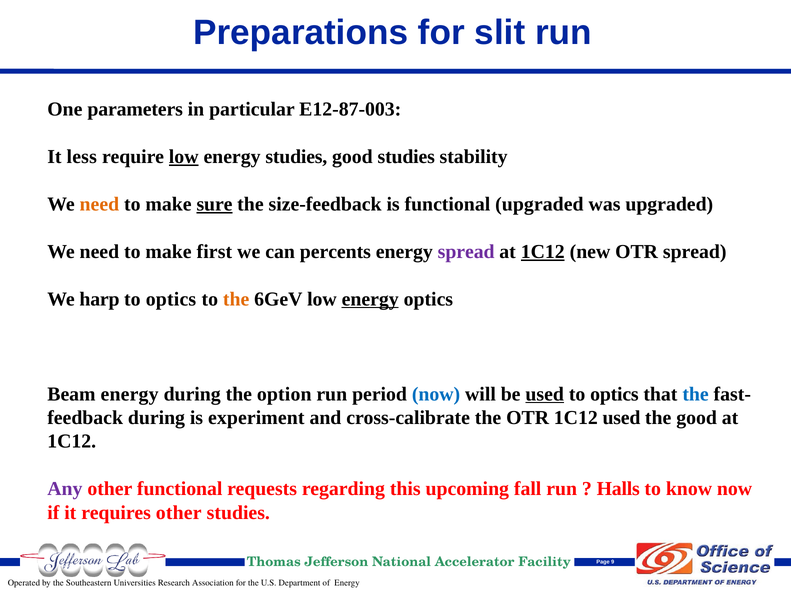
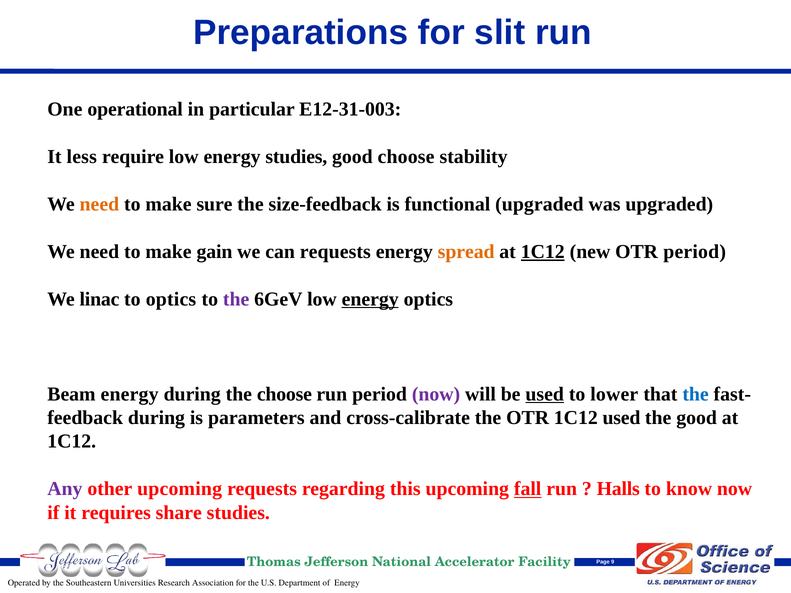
parameters: parameters -> operational
E12-87-003: E12-87-003 -> E12-31-003
low at (184, 157) underline: present -> none
good studies: studies -> choose
sure underline: present -> none
first: first -> gain
can percents: percents -> requests
spread at (466, 252) colour: purple -> orange
OTR spread: spread -> period
harp: harp -> linac
the at (236, 299) colour: orange -> purple
the option: option -> choose
now at (436, 394) colour: blue -> purple
optics at (614, 394): optics -> lower
experiment: experiment -> parameters
other functional: functional -> upcoming
fall underline: none -> present
requires other: other -> share
